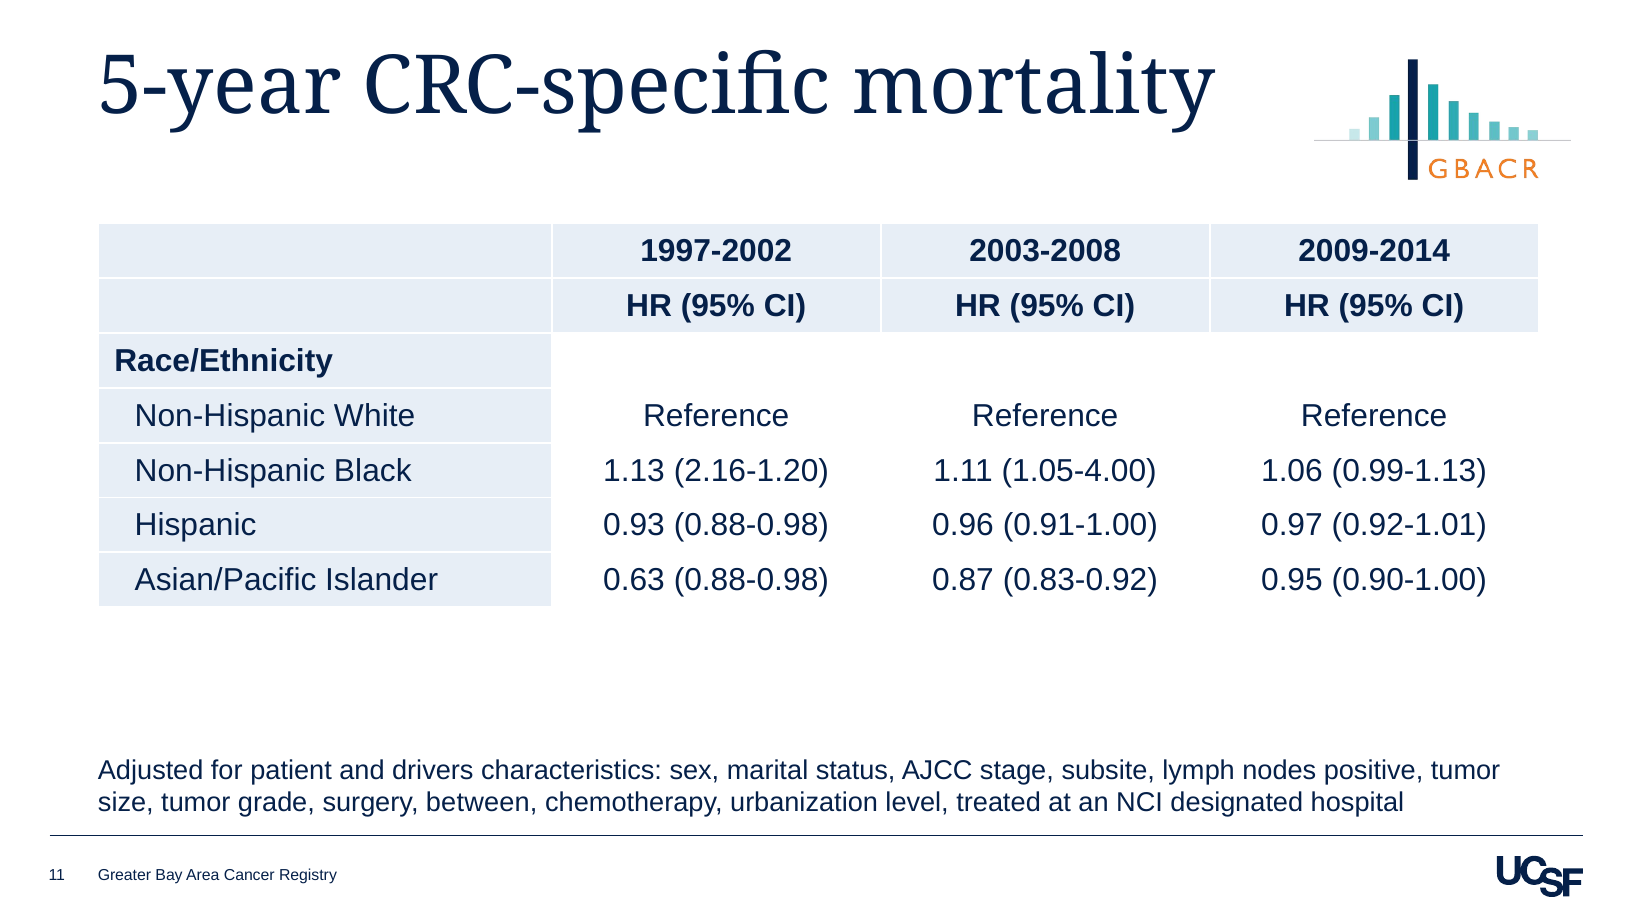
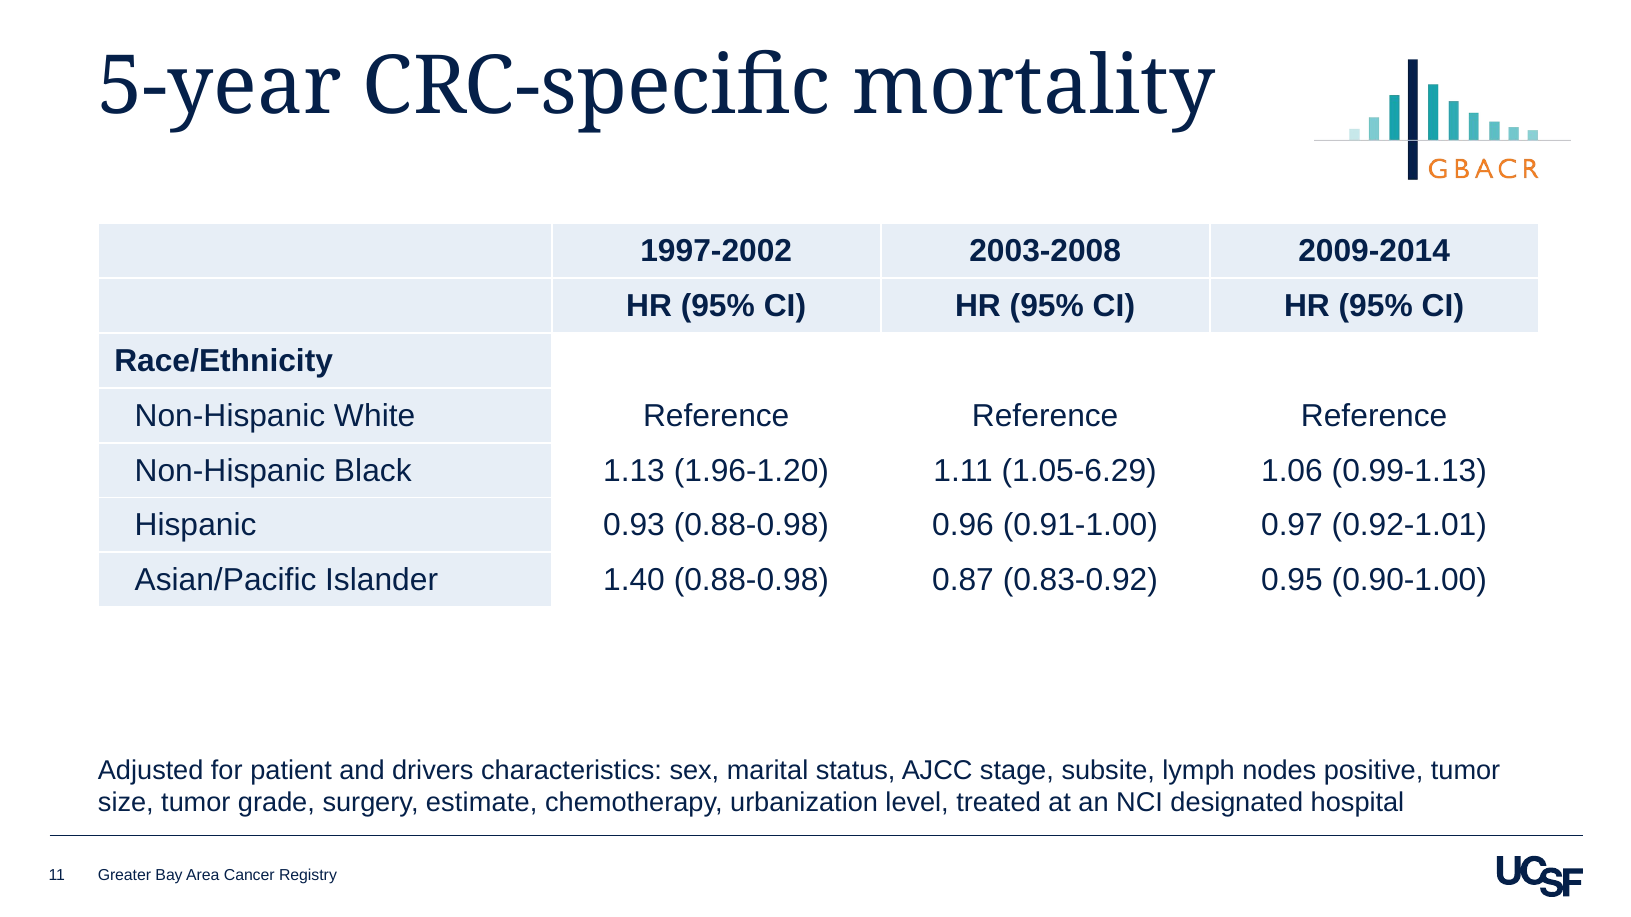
2.16-1.20: 2.16-1.20 -> 1.96-1.20
1.05-4.00: 1.05-4.00 -> 1.05-6.29
0.63: 0.63 -> 1.40
between: between -> estimate
